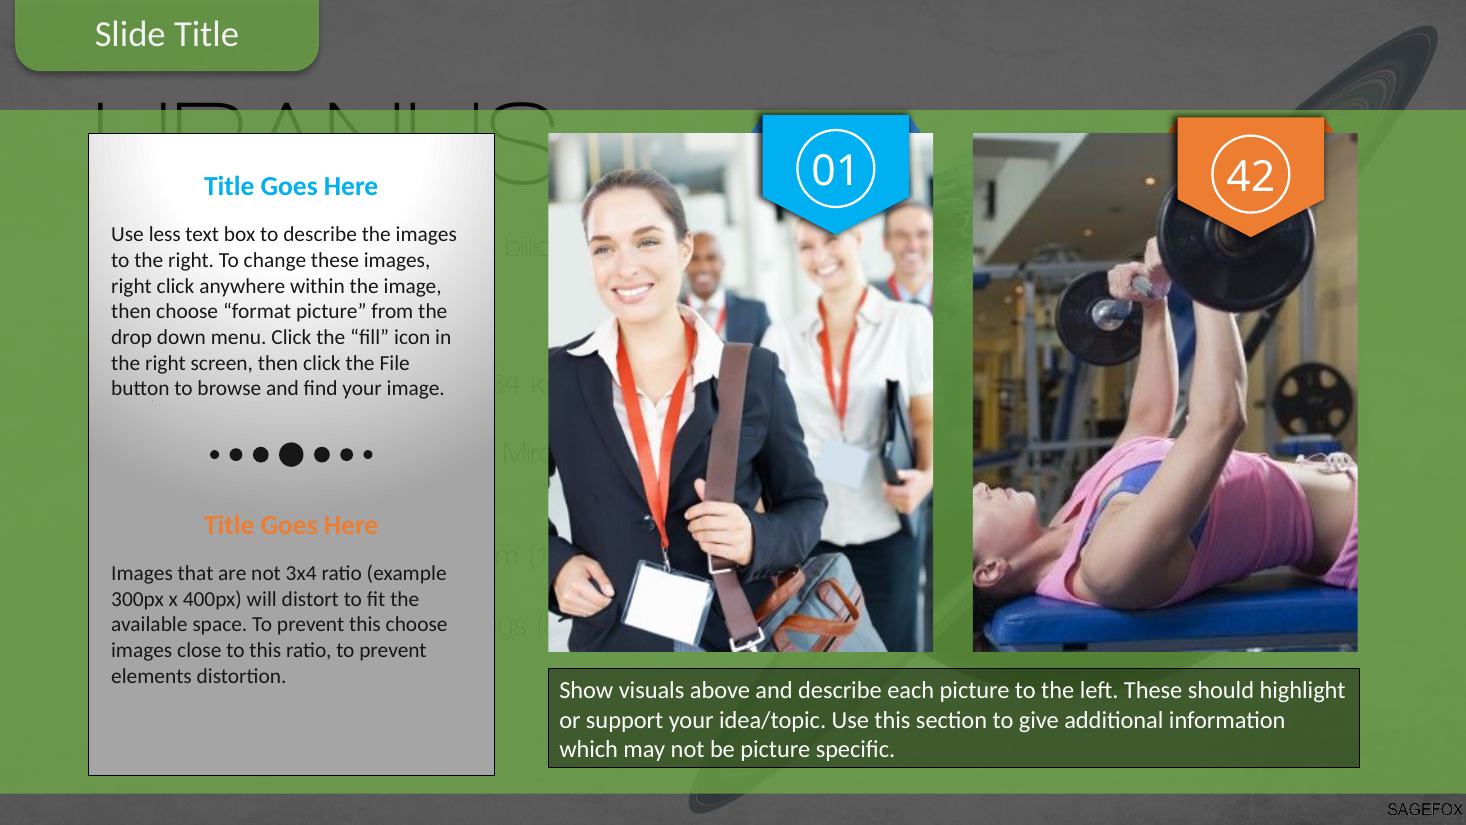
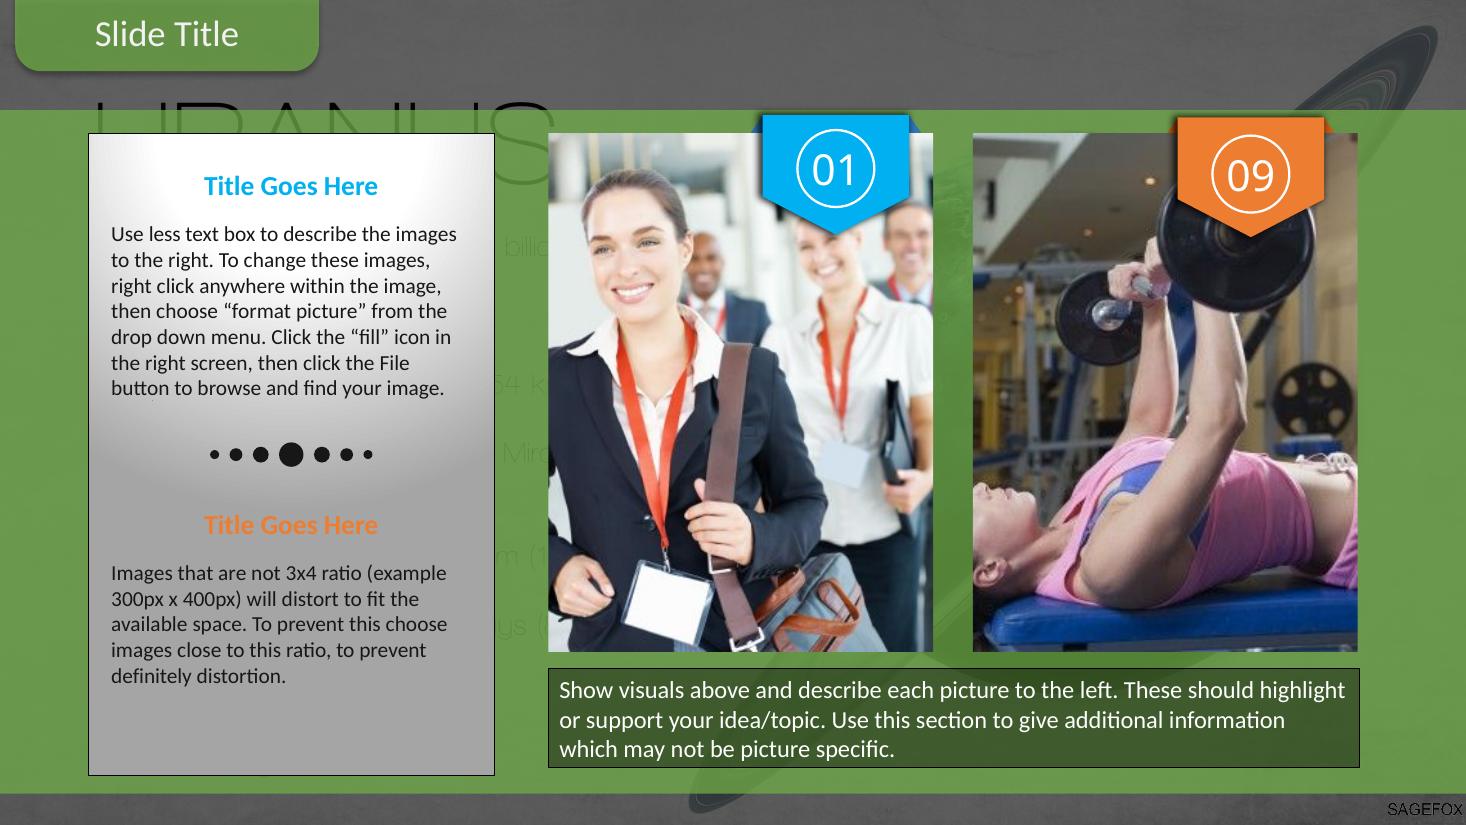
42: 42 -> 09
elements: elements -> definitely
